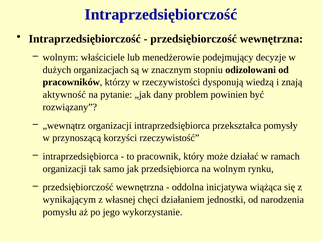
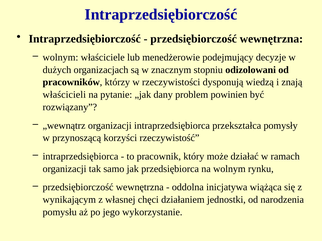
aktywność: aktywność -> właścicieli
